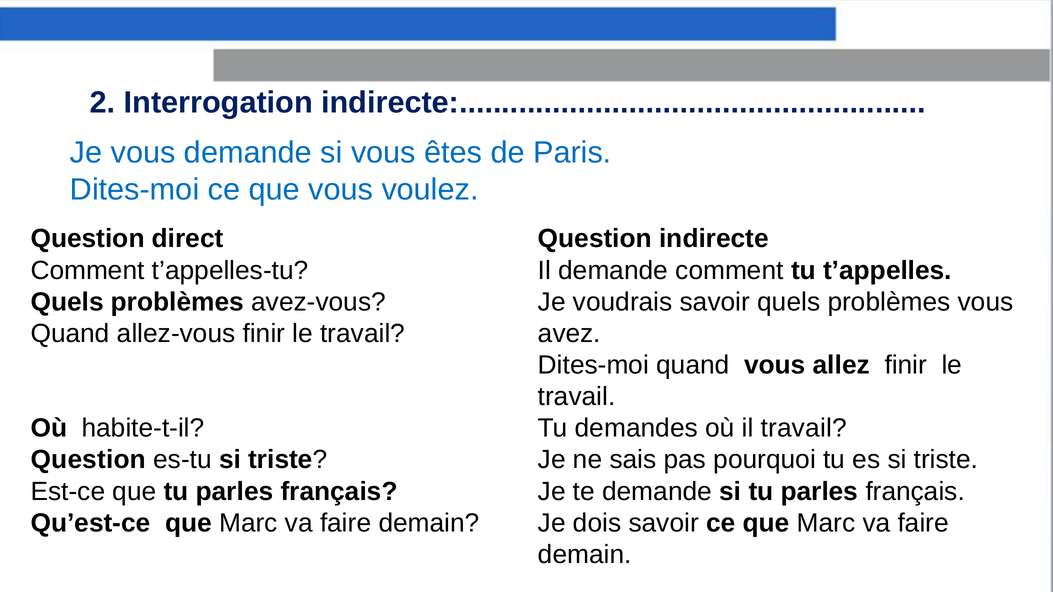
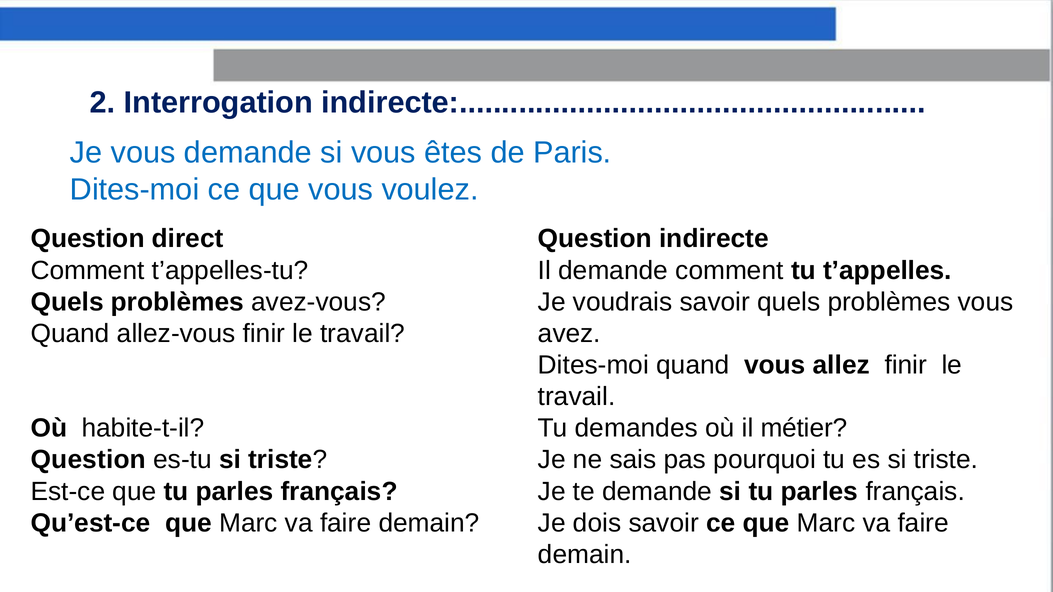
il travail: travail -> métier
